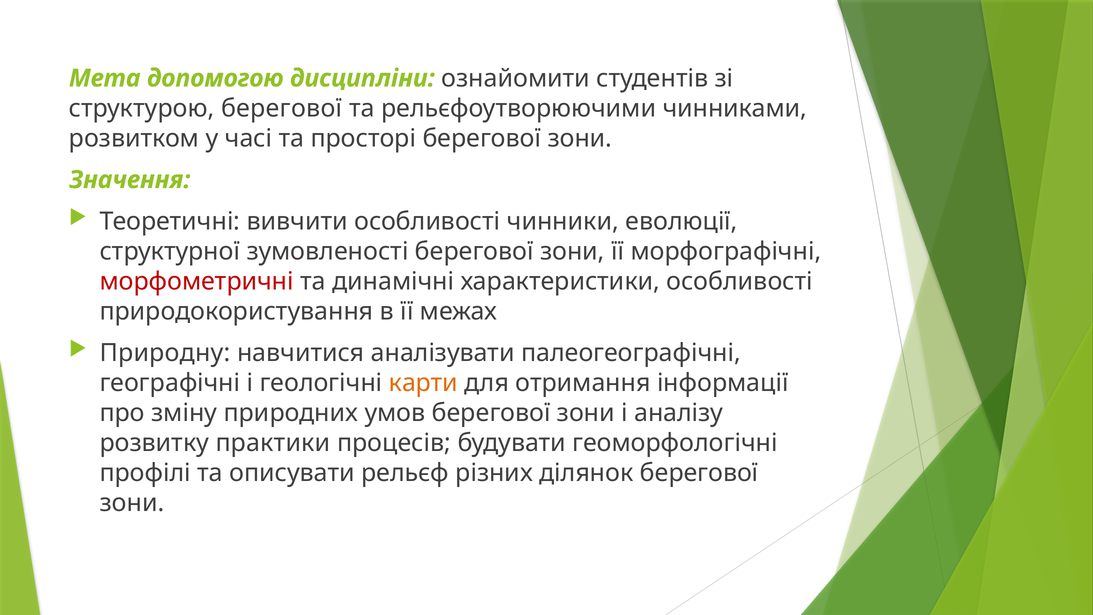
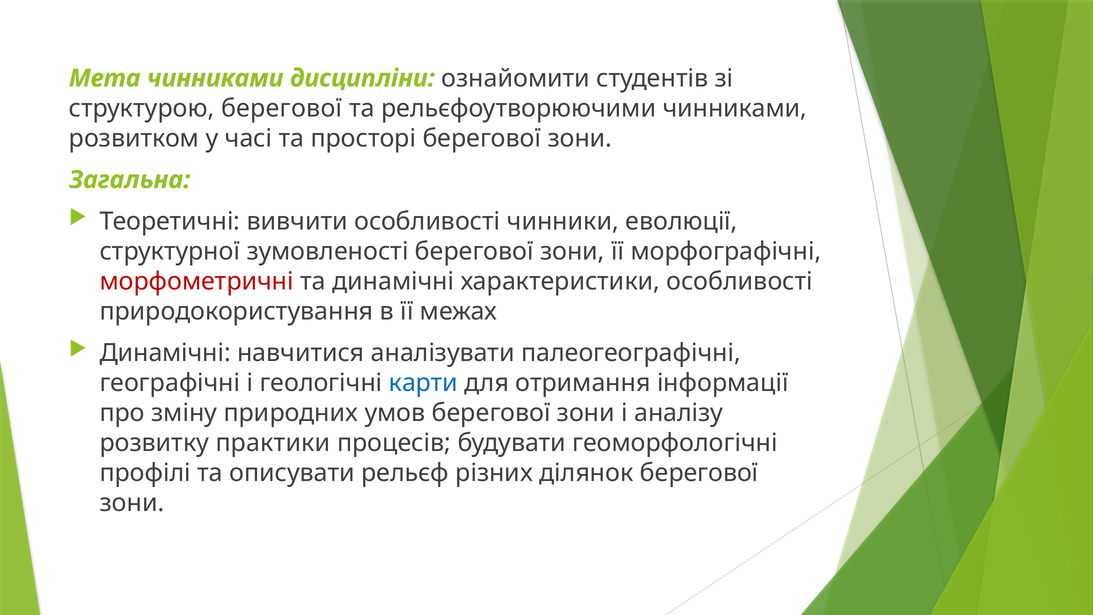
Мета допомогою: допомогою -> чинниками
Значення: Значення -> Загальна
Природну at (165, 353): Природну -> Динамічні
карти colour: orange -> blue
